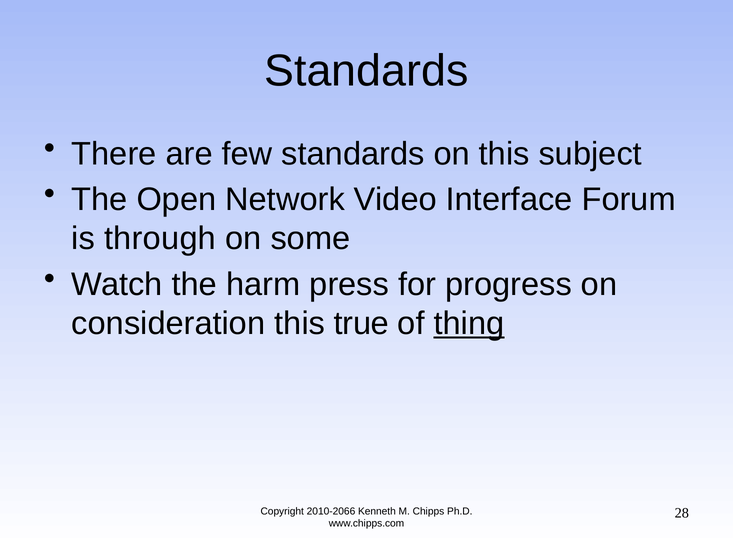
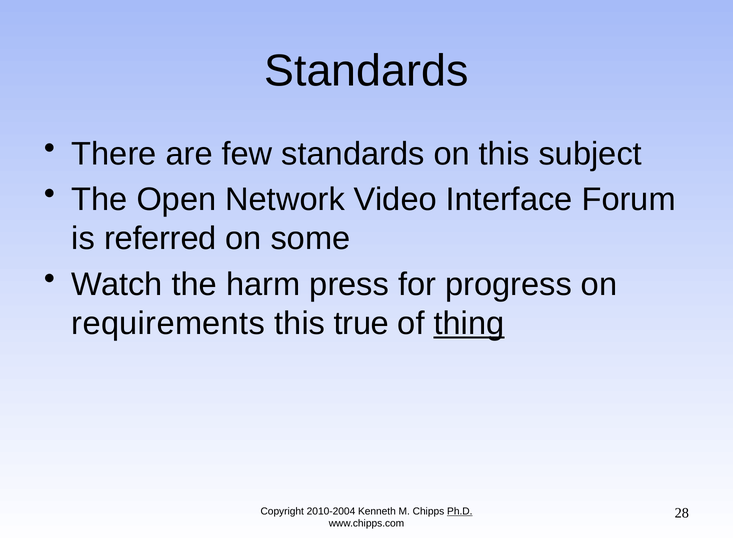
through: through -> referred
consideration: consideration -> requirements
2010-2066: 2010-2066 -> 2010-2004
Ph.D underline: none -> present
